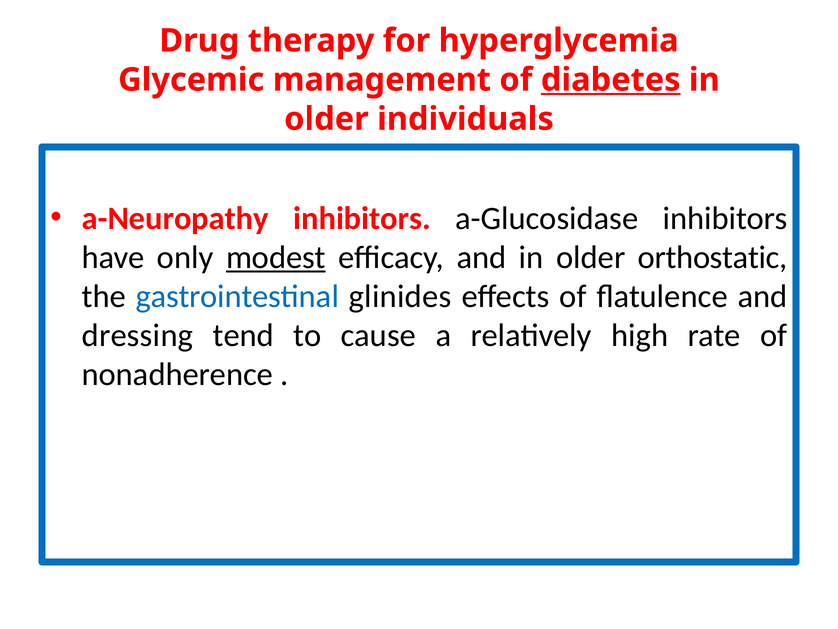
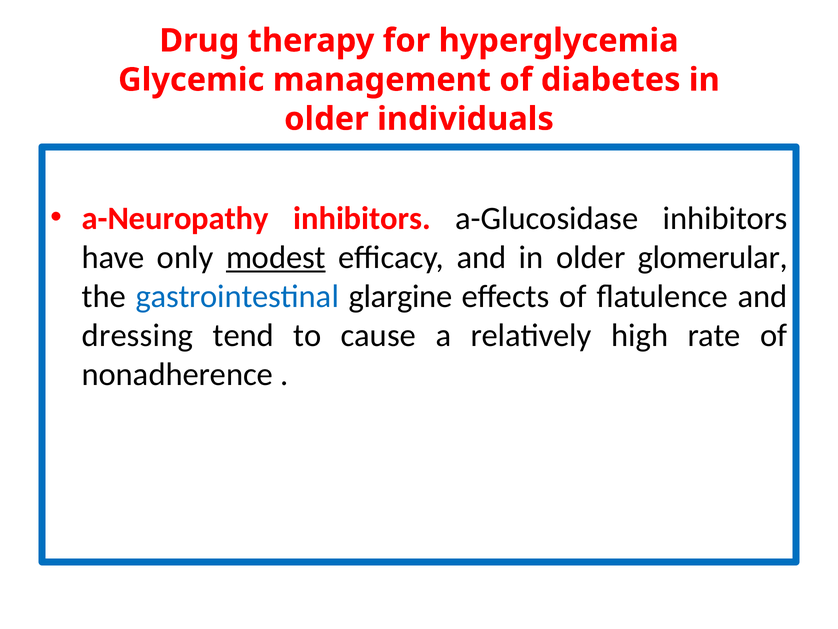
diabetes underline: present -> none
orthostatic: orthostatic -> glomerular
glinides: glinides -> glargine
